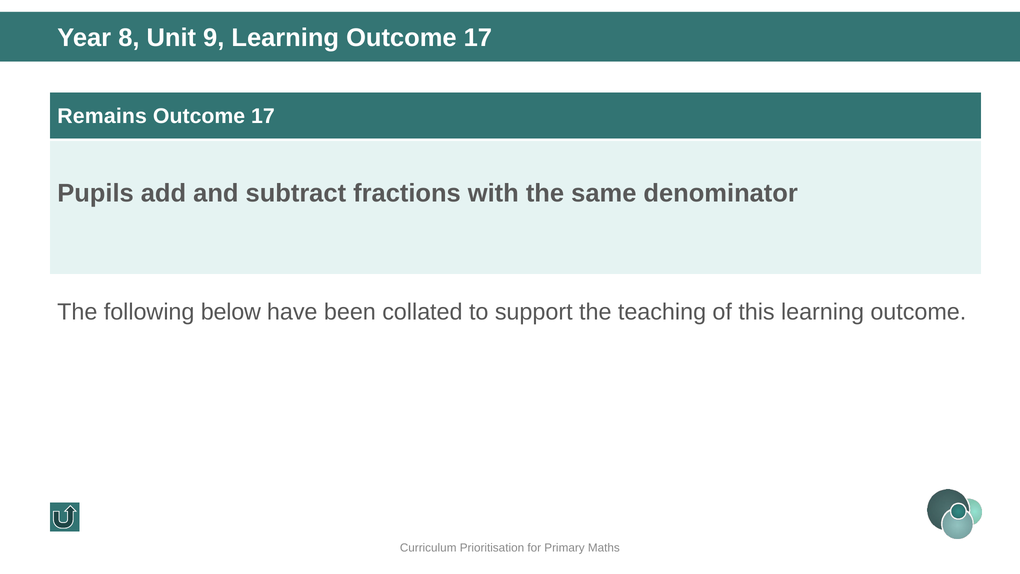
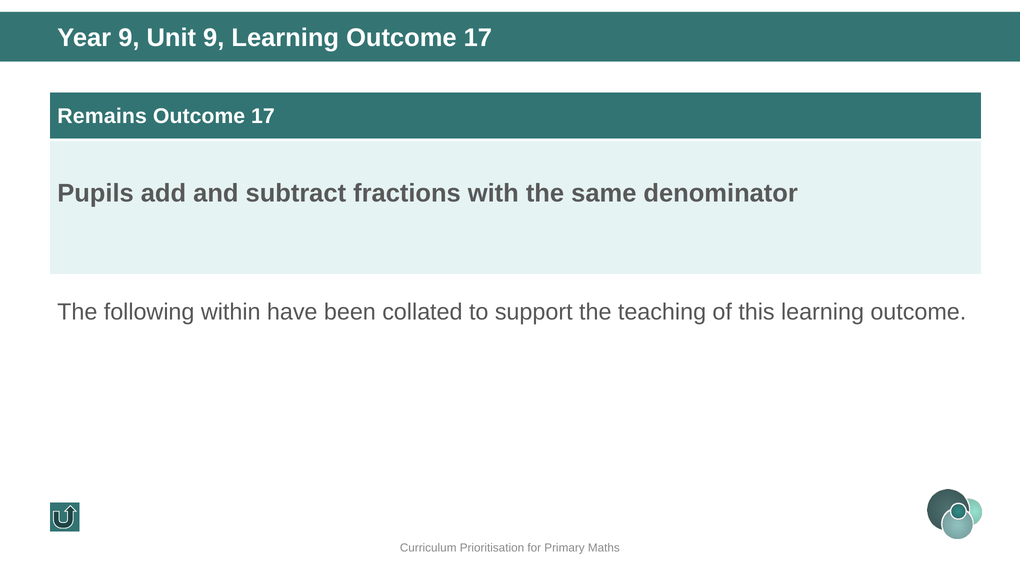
Year 8: 8 -> 9
below: below -> within
